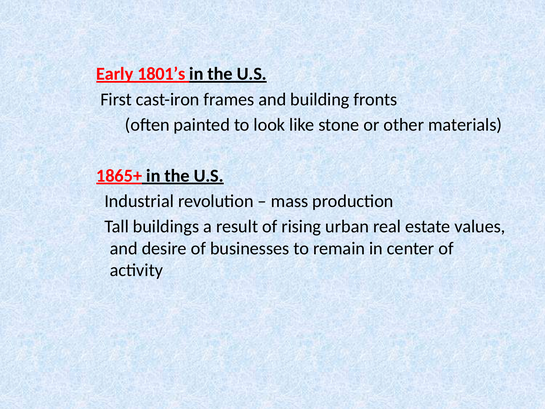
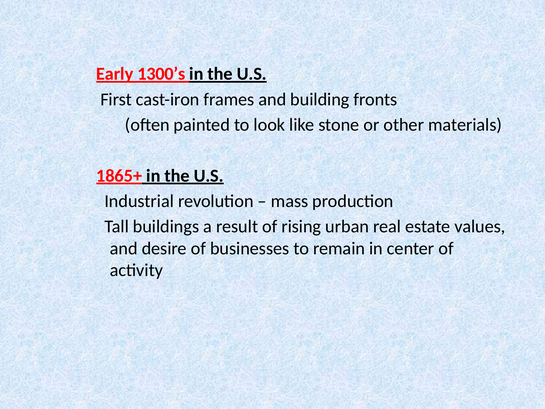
1801’s: 1801’s -> 1300’s
